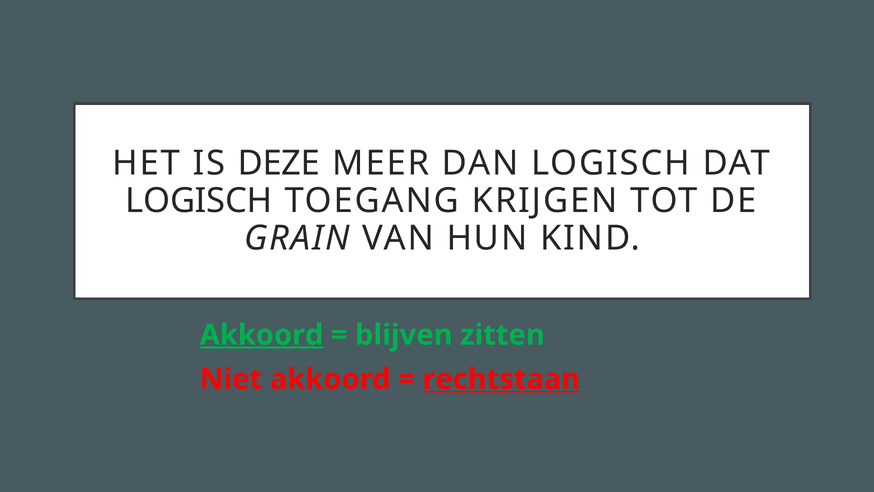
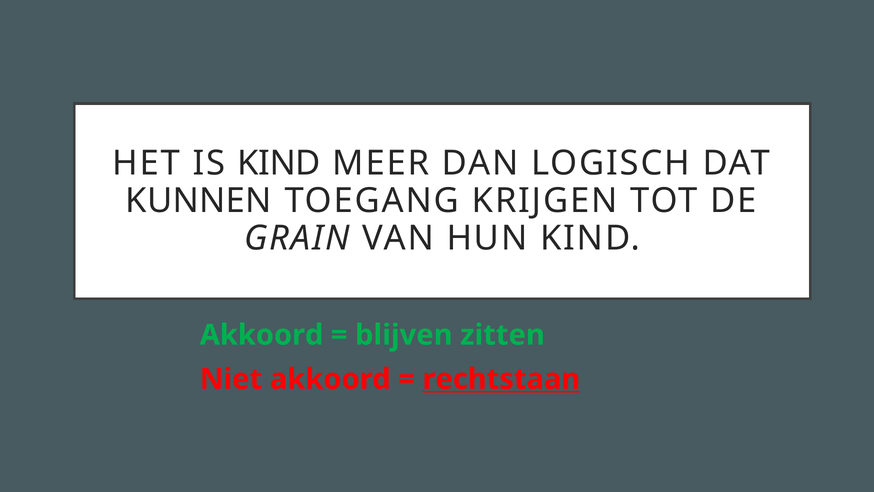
IS DEZE: DEZE -> KIND
LOGISCH at (199, 201): LOGISCH -> KUNNEN
Akkoord at (262, 335) underline: present -> none
